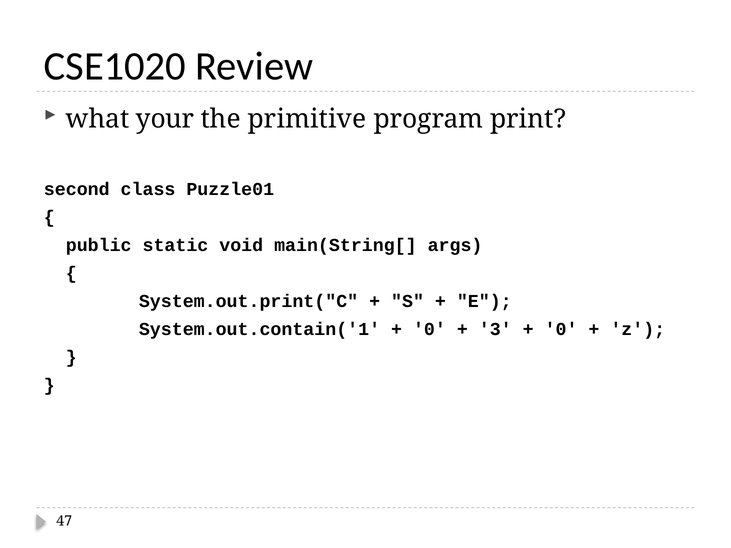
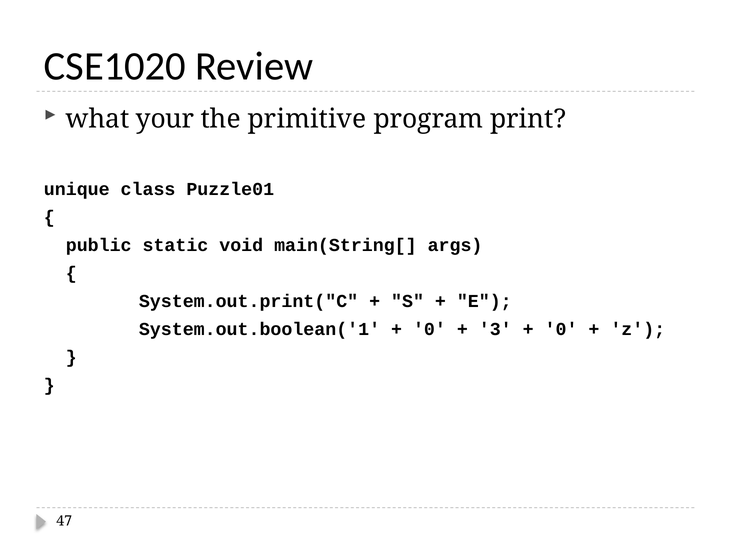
second: second -> unique
System.out.contain('1: System.out.contain('1 -> System.out.boolean('1
